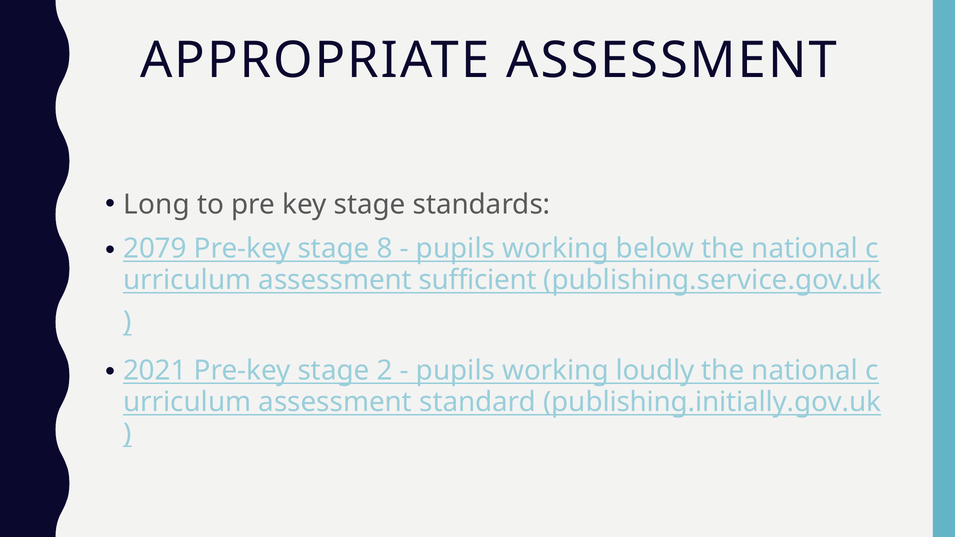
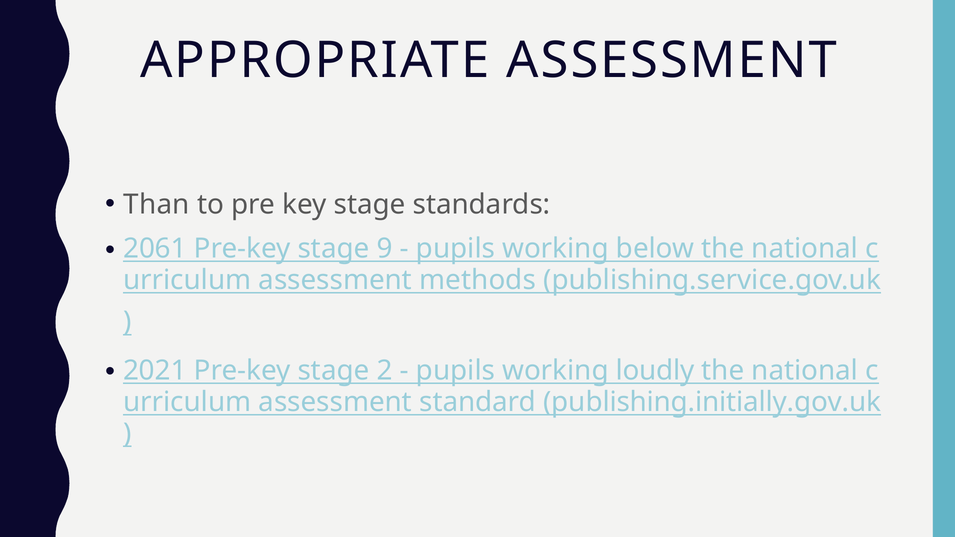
Long: Long -> Than
2079: 2079 -> 2061
8: 8 -> 9
sufficient: sufficient -> methods
